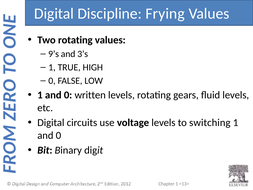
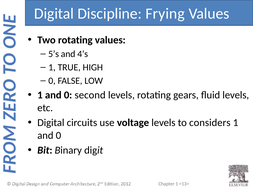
9’s: 9’s -> 5’s
3’s: 3’s -> 4’s
written: written -> second
switching: switching -> considers
